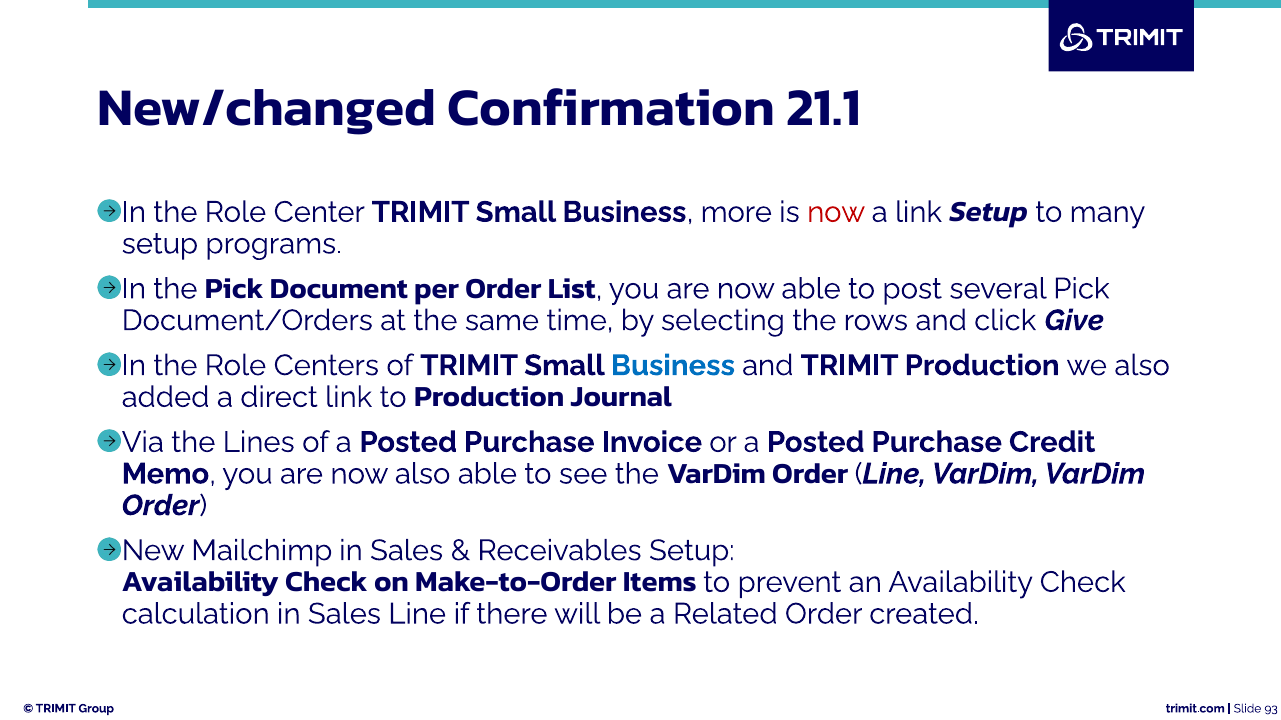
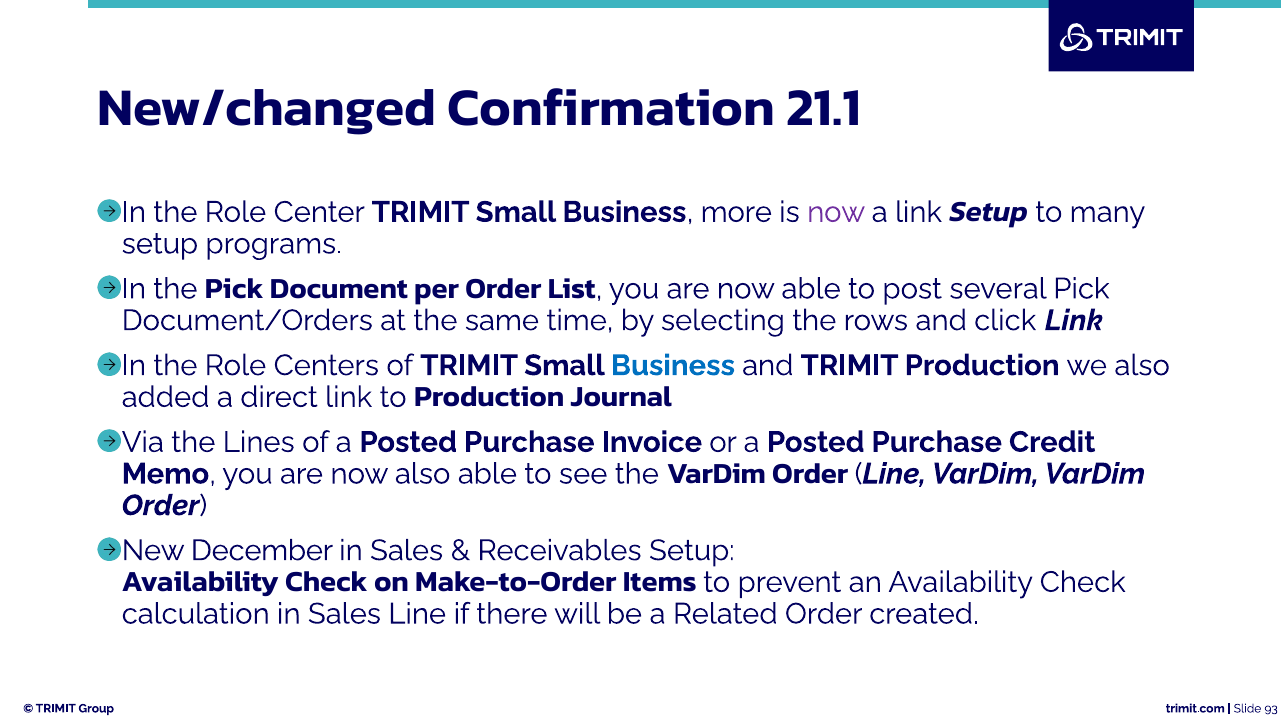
now at (836, 212) colour: red -> purple
click Give: Give -> Link
Mailchimp: Mailchimp -> December
